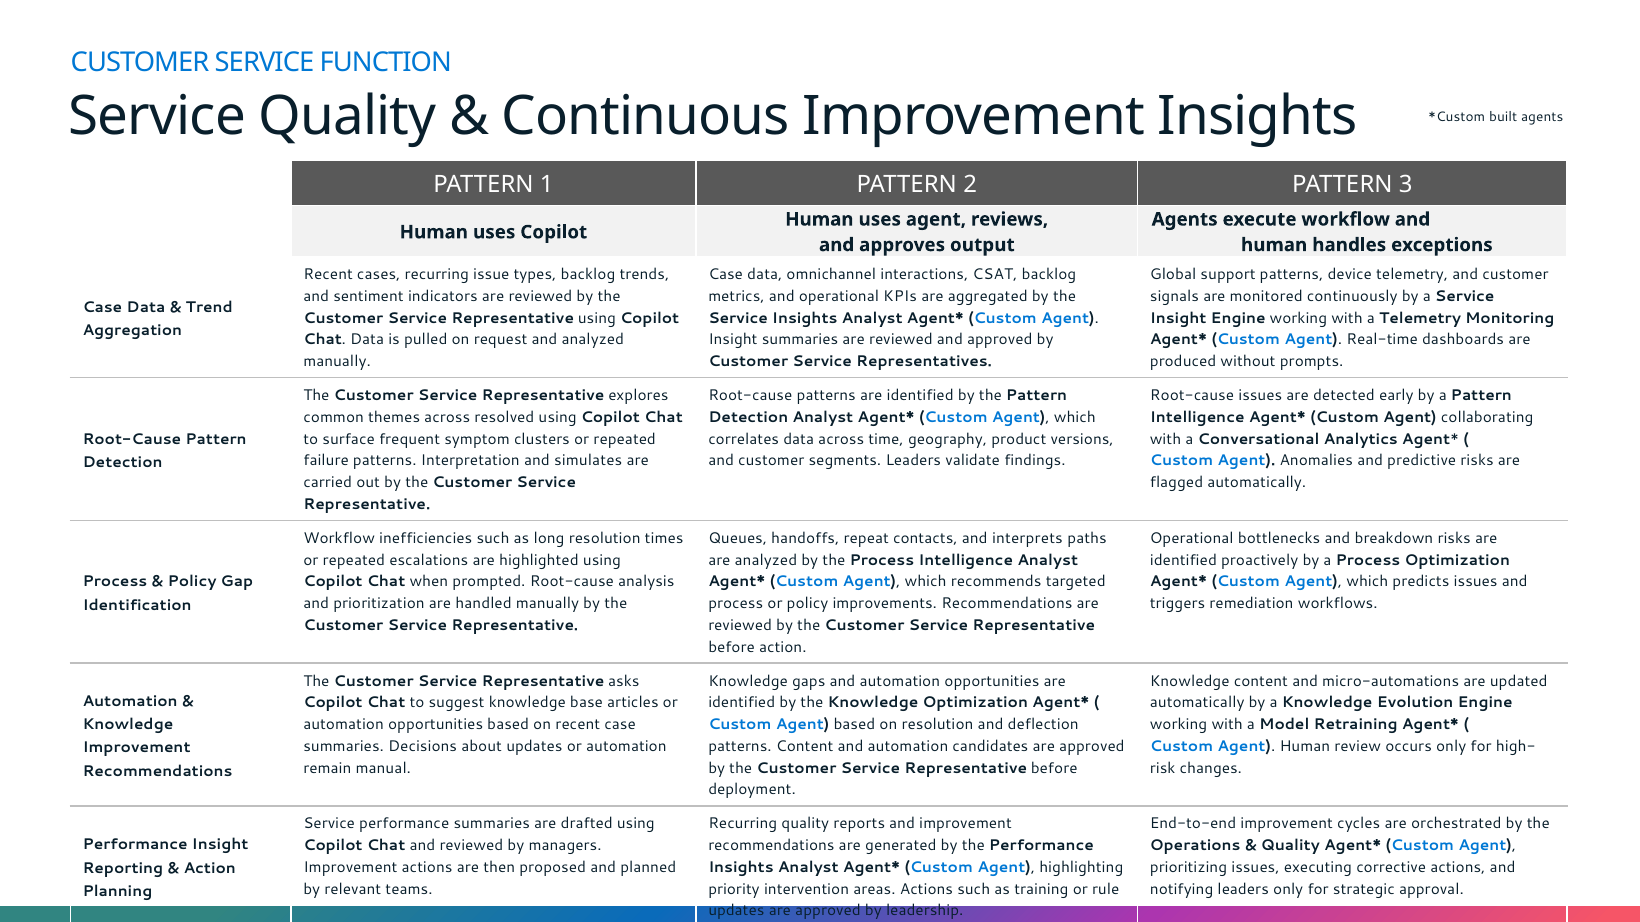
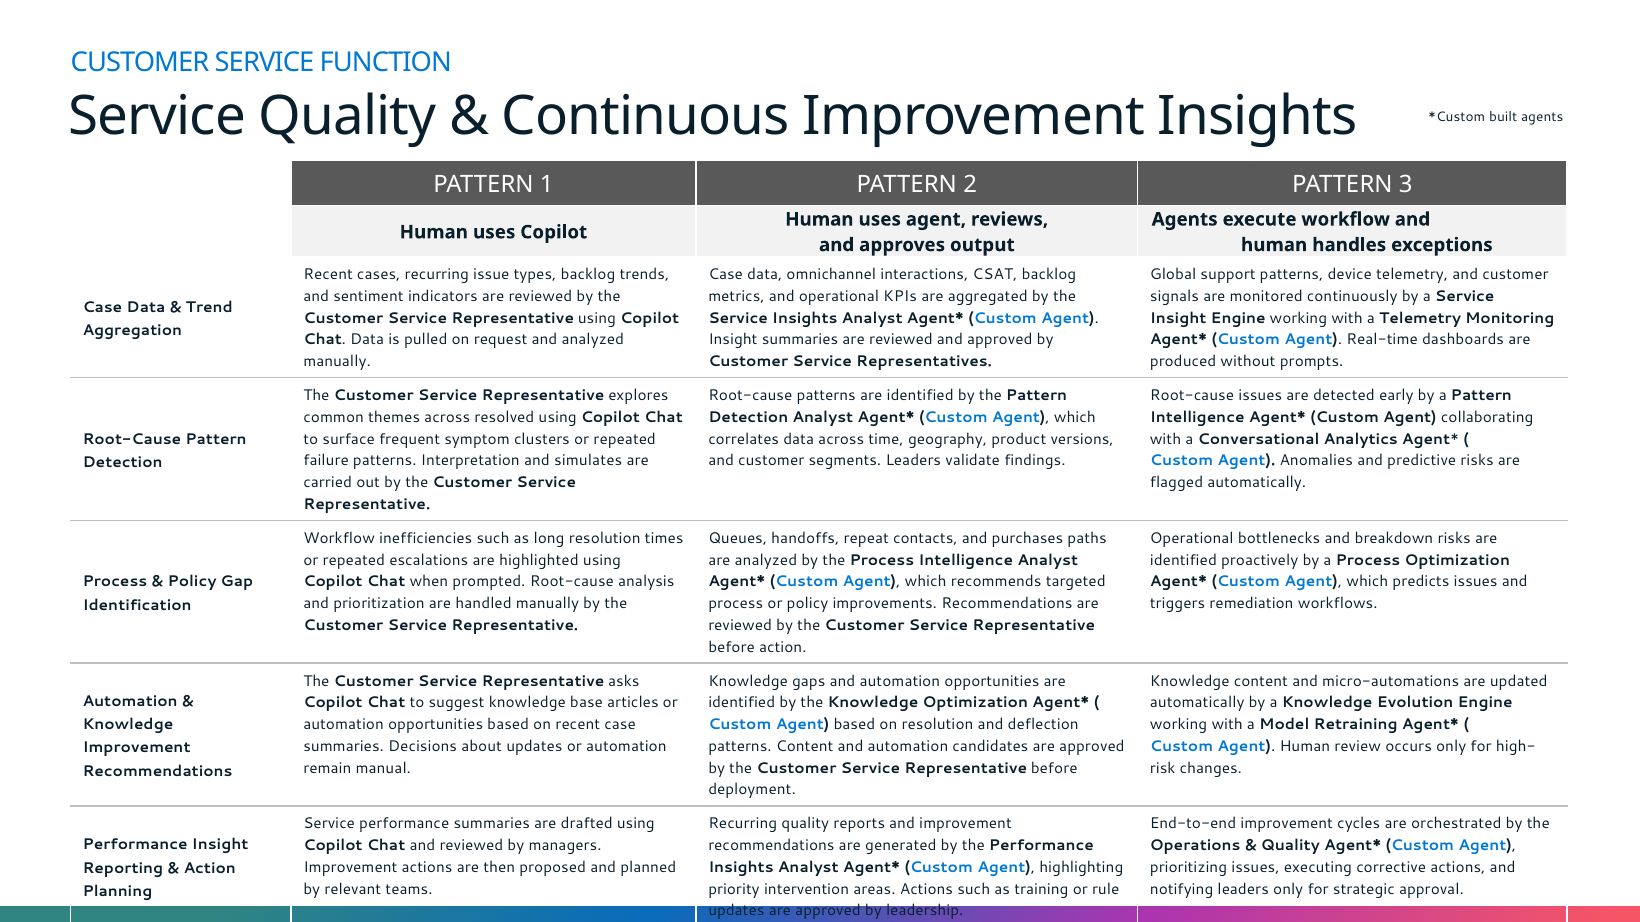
interprets: interprets -> purchases
